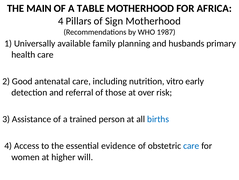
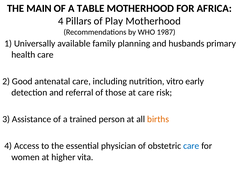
Sign: Sign -> Play
at over: over -> care
births colour: blue -> orange
evidence: evidence -> physician
will: will -> vita
